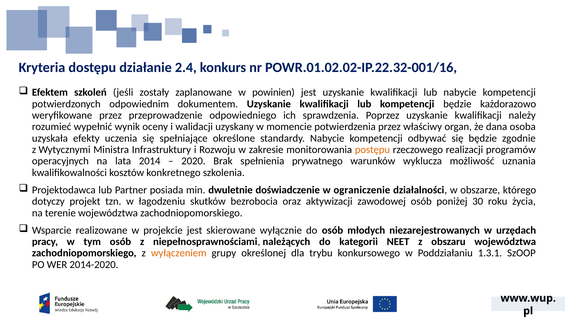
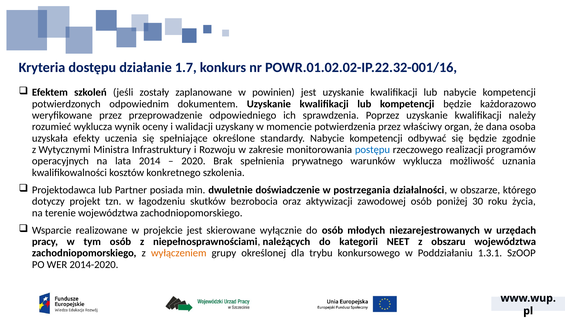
2.4: 2.4 -> 1.7
rozumieć wypełnić: wypełnić -> wyklucza
postępu colour: orange -> blue
ograniczenie: ograniczenie -> postrzegania
